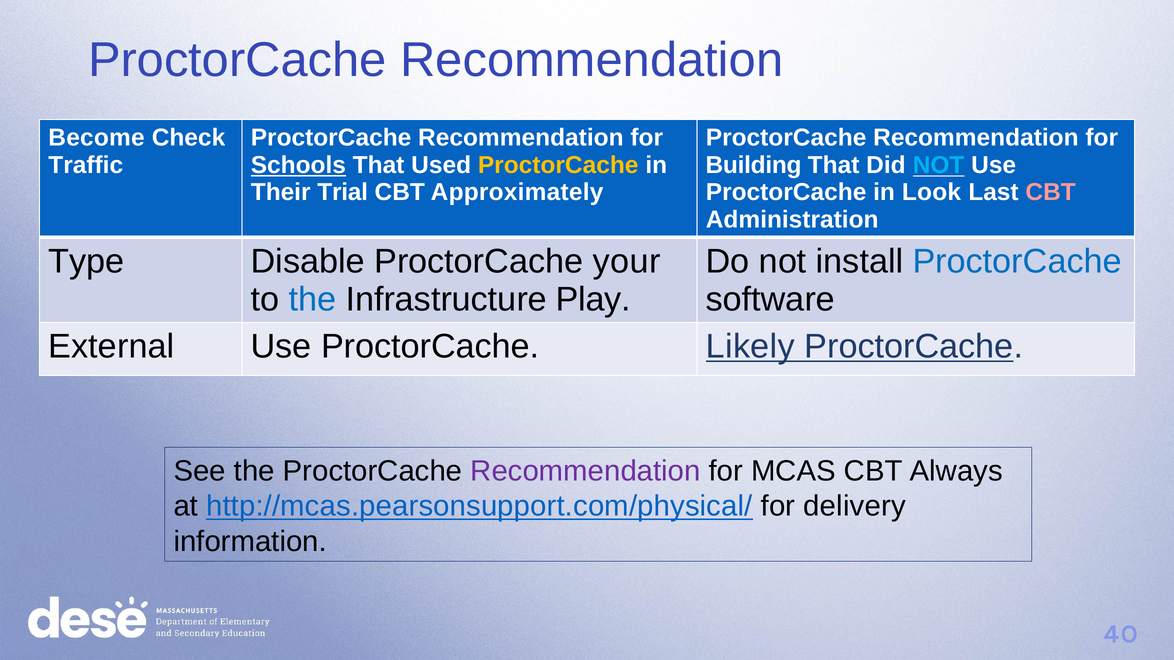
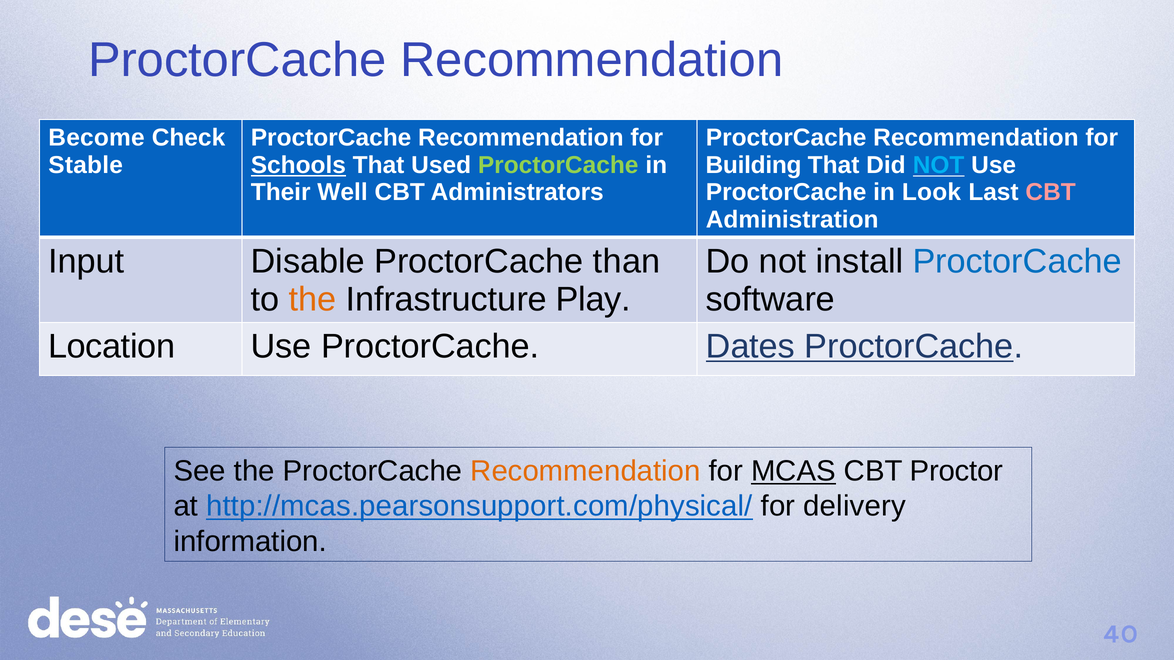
Traffic: Traffic -> Stable
ProctorCache at (558, 165) colour: yellow -> light green
Trial: Trial -> Well
Approximately: Approximately -> Administrators
Type: Type -> Input
your: your -> than
the at (312, 300) colour: blue -> orange
External: External -> Location
Likely: Likely -> Dates
Recommendation at (585, 471) colour: purple -> orange
MCAS underline: none -> present
Always: Always -> Proctor
